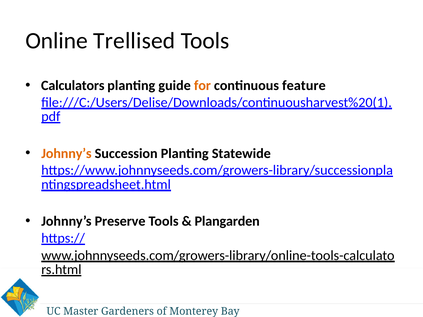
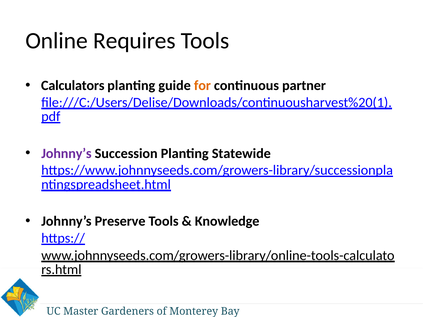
Trellised: Trellised -> Requires
feature: feature -> partner
Johnny’s at (66, 154) colour: orange -> purple
Plangarden: Plangarden -> Knowledge
